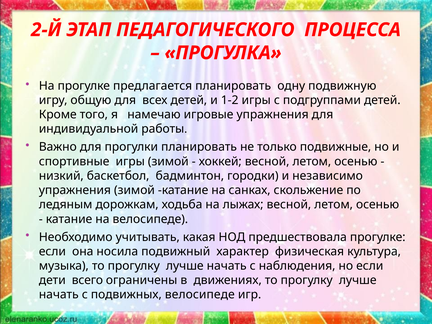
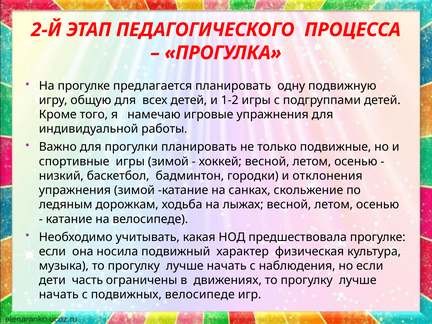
независимо: независимо -> отклонения
всего: всего -> часть
